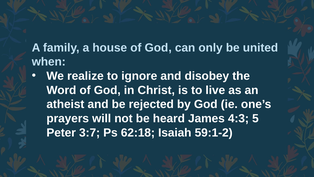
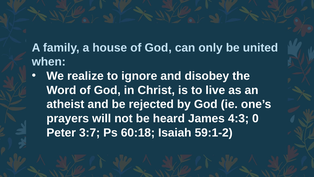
5: 5 -> 0
62:18: 62:18 -> 60:18
